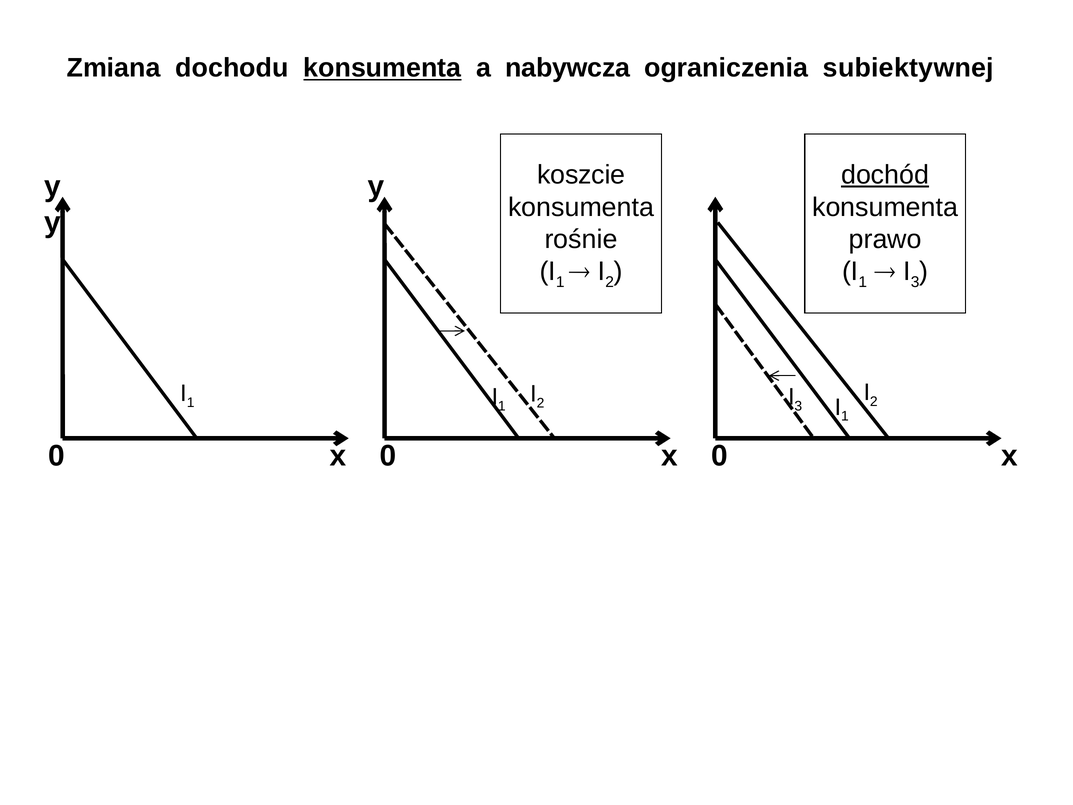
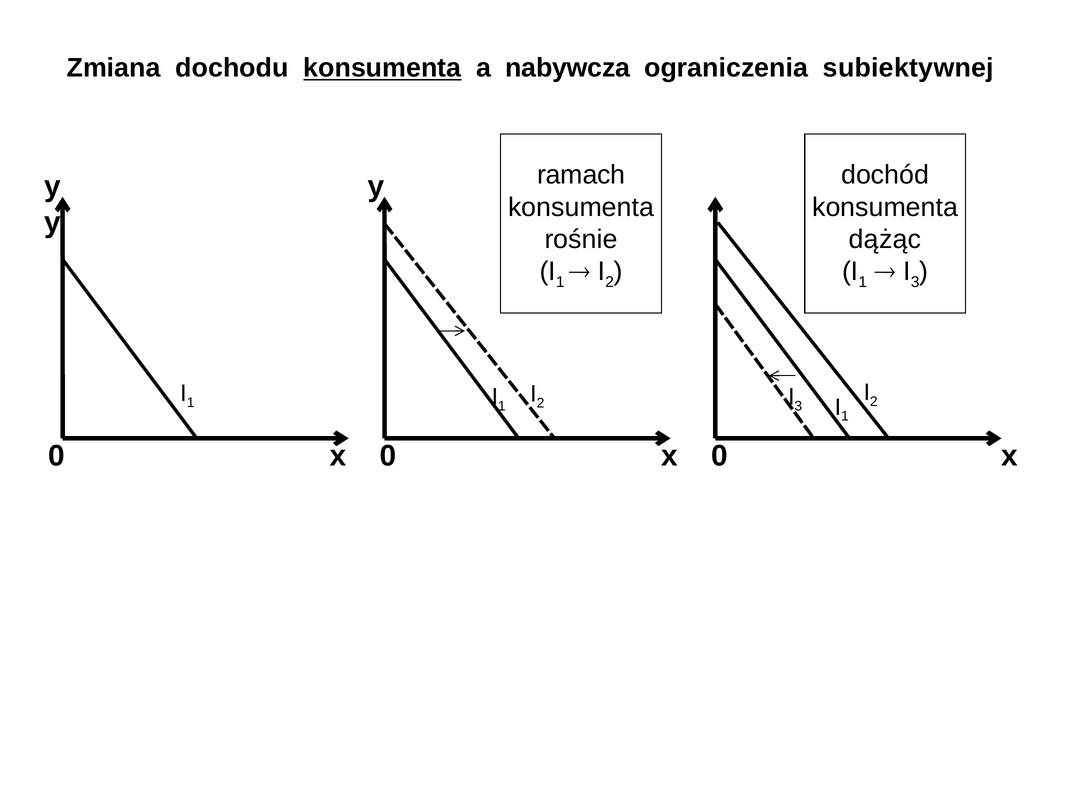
koszcie: koszcie -> ramach
dochód underline: present -> none
prawo: prawo -> dążąc
